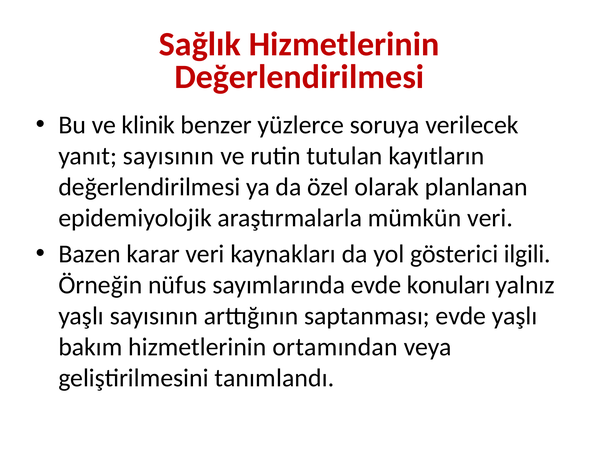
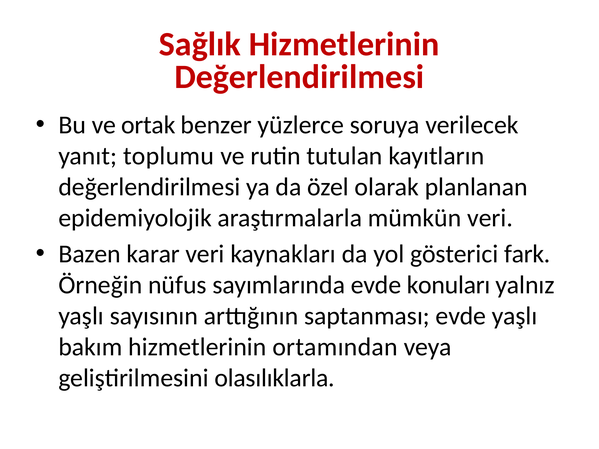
klinik: klinik -> ortak
yanıt sayısının: sayısının -> toplumu
ilgili: ilgili -> fark
tanımlandı: tanımlandı -> olasılıklarla
